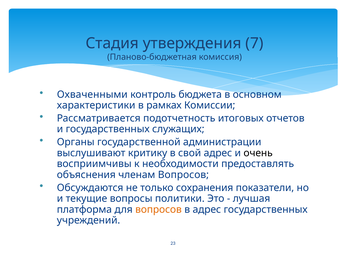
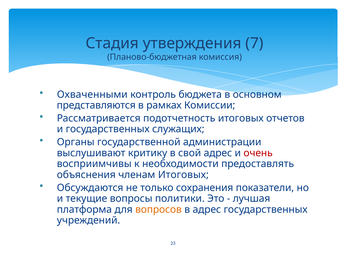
характеристики: характеристики -> представляются
очень colour: black -> red
членам Вопросов: Вопросов -> Итоговых
